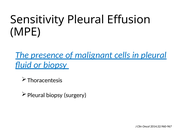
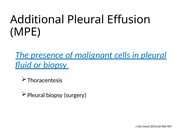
Sensitivity: Sensitivity -> Additional
